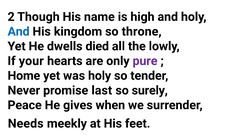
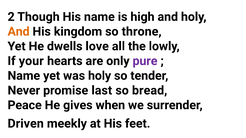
And at (19, 32) colour: blue -> orange
died: died -> love
Home at (24, 76): Home -> Name
surely: surely -> bread
Needs: Needs -> Driven
